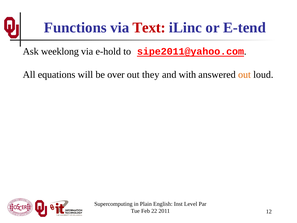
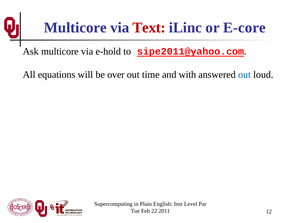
Functions at (75, 28): Functions -> Multicore
E-tend: E-tend -> E-core
Ask weeklong: weeklong -> multicore
they: they -> time
out at (244, 75) colour: orange -> blue
